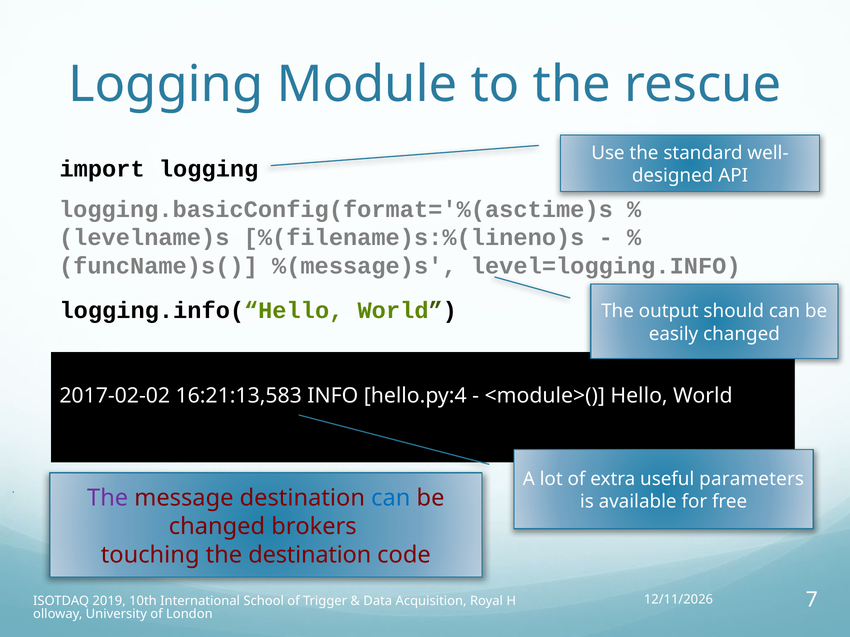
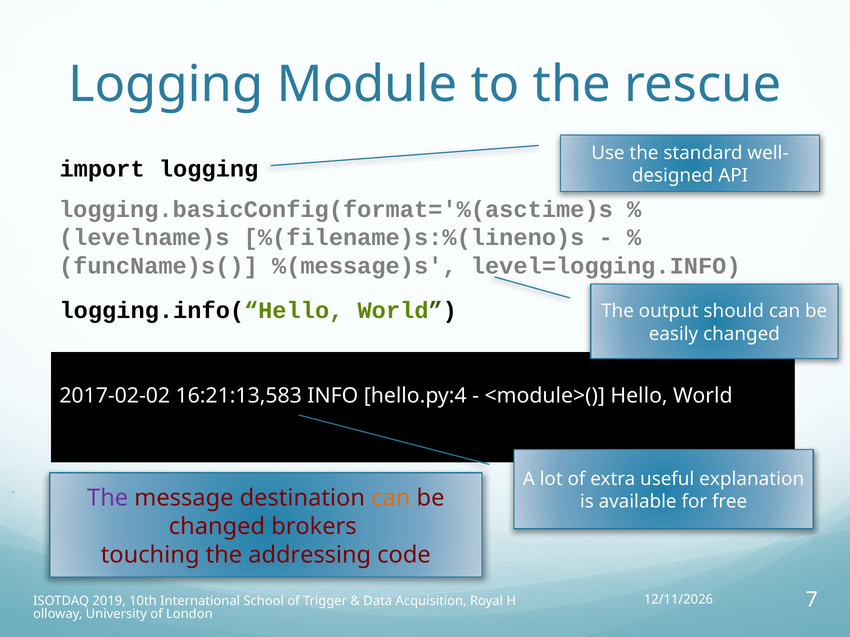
parameters: parameters -> explanation
can at (391, 499) colour: blue -> orange
the destination: destination -> addressing
